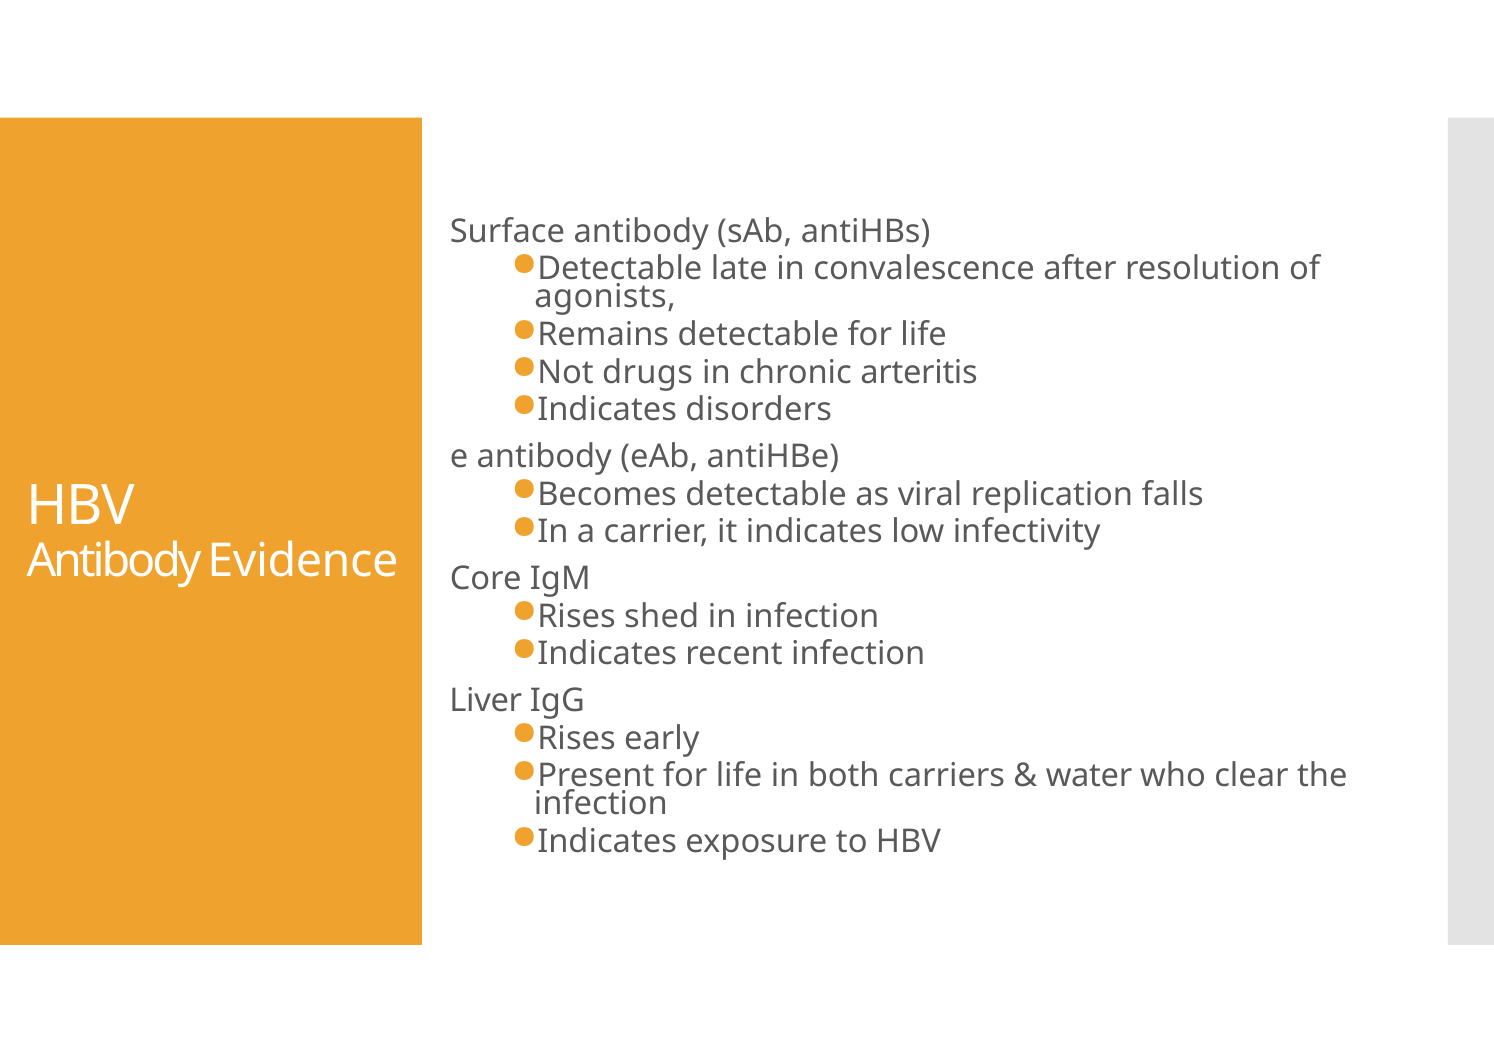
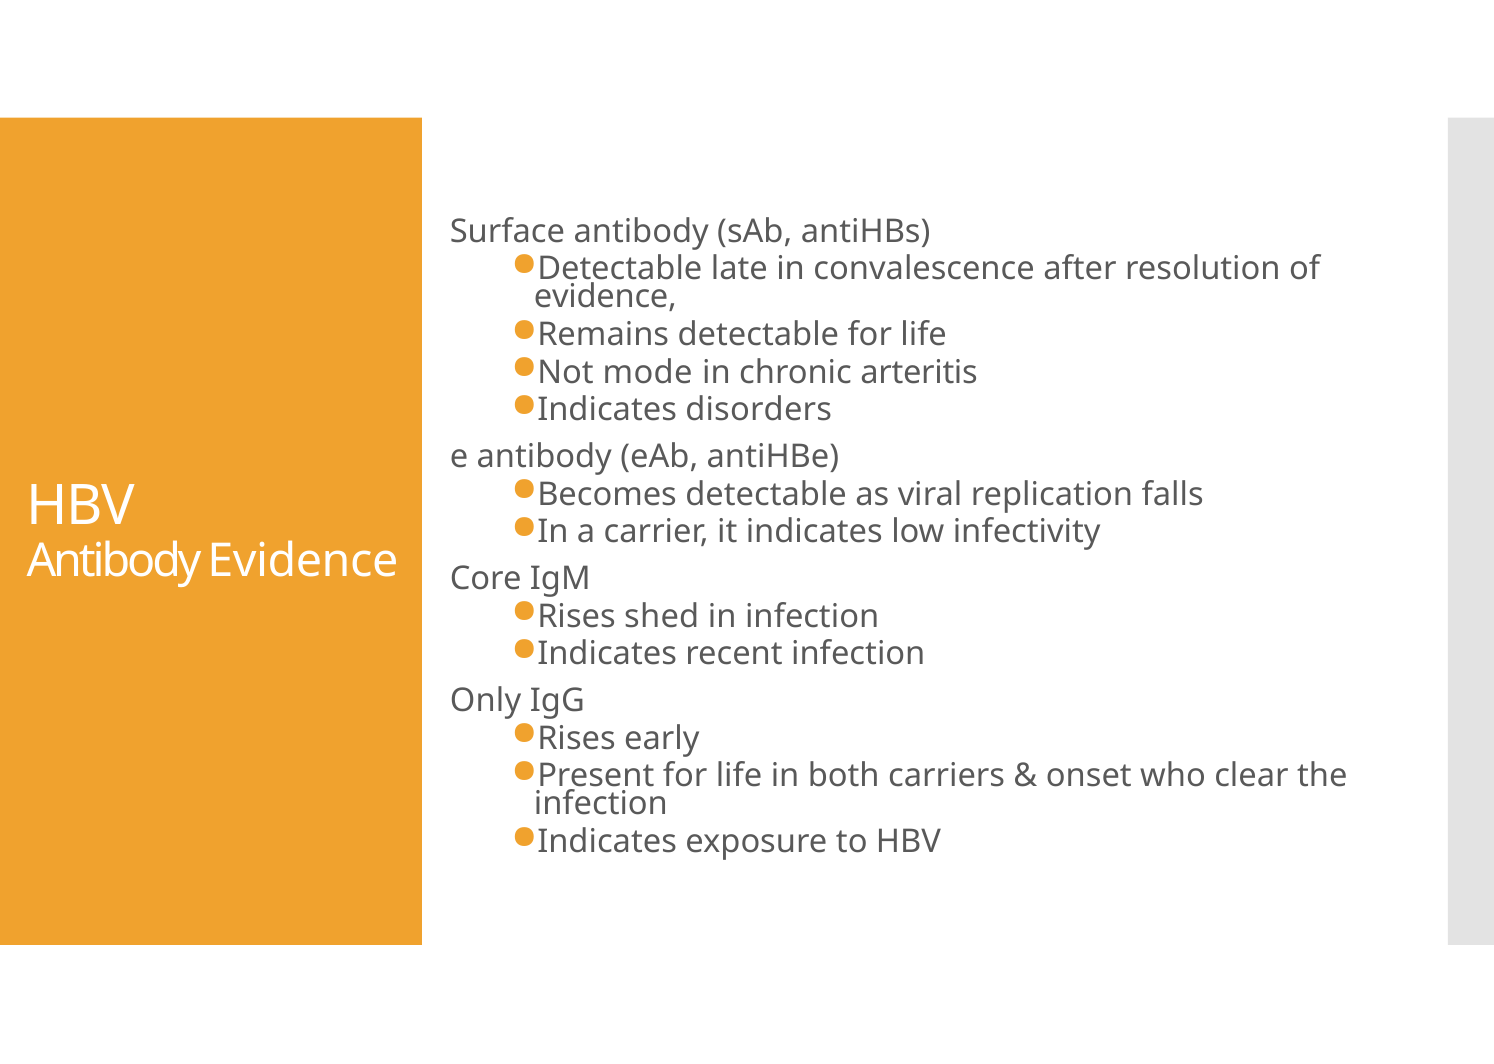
agonists at (605, 297): agonists -> evidence
drugs: drugs -> mode
Liver: Liver -> Only
water: water -> onset
